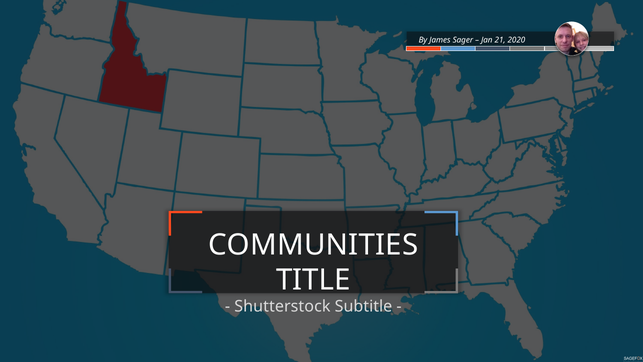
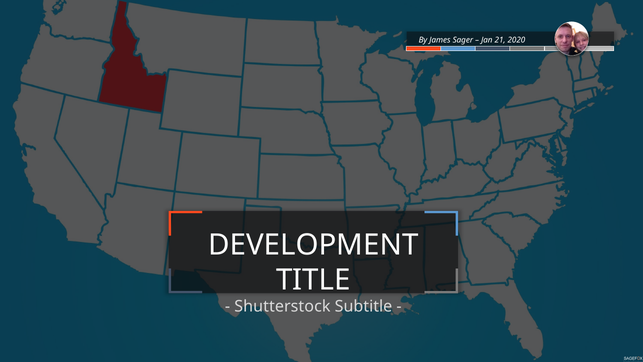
COMMUNITIES: COMMUNITIES -> DEVELOPMENT
